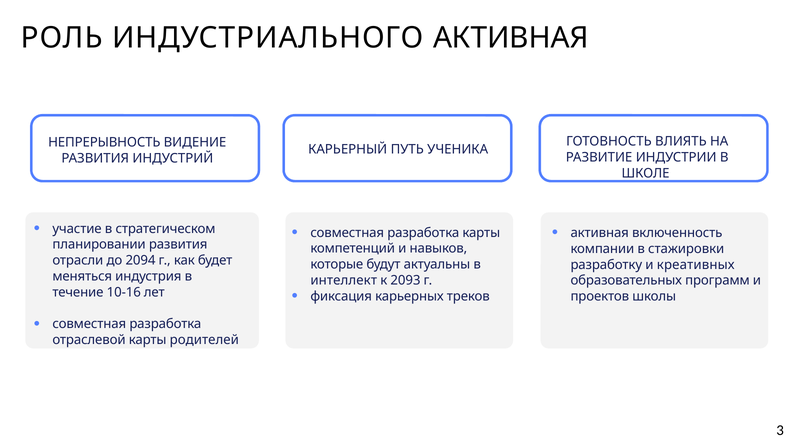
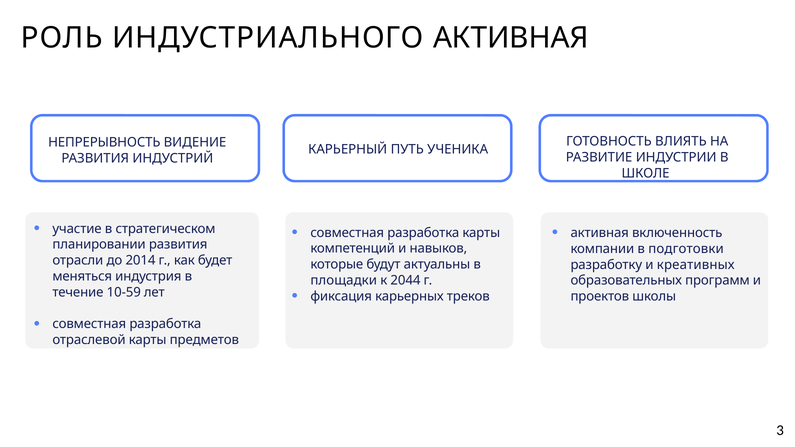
стажировки: стажировки -> подготовки
2094: 2094 -> 2014
интеллект: интеллект -> площадки
2093: 2093 -> 2044
10-16: 10-16 -> 10-59
родителей: родителей -> предметов
